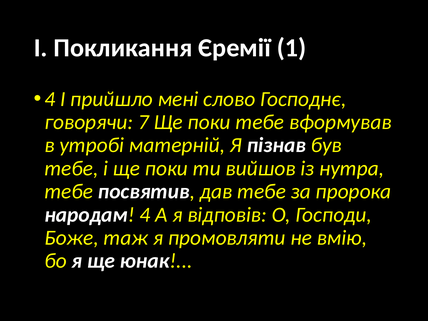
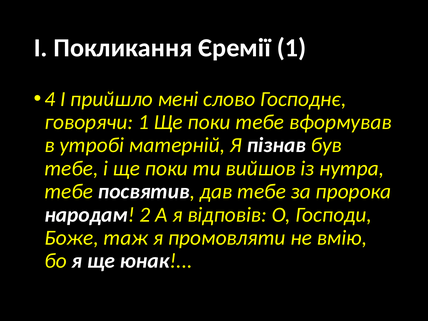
говорячи 7: 7 -> 1
народам 4: 4 -> 2
